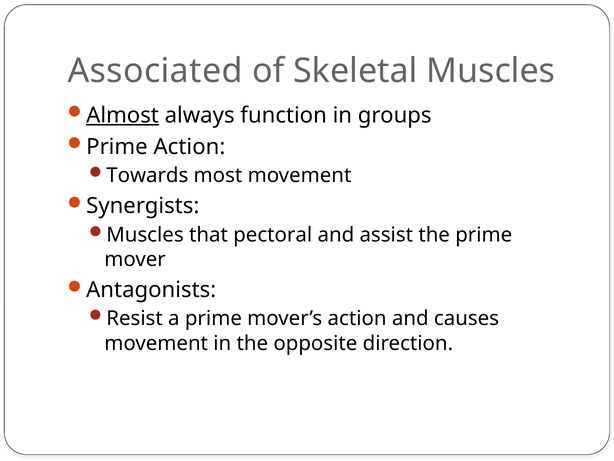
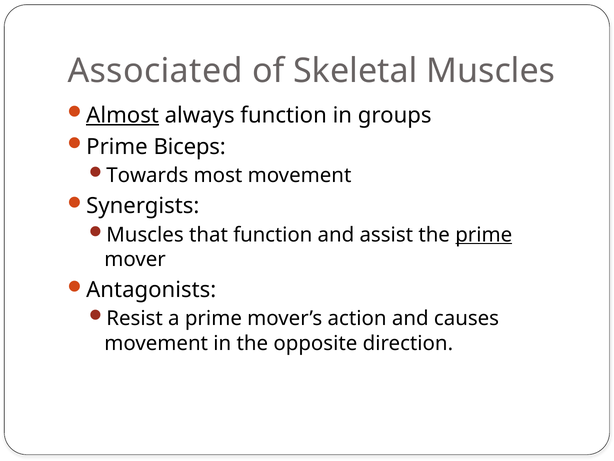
Prime Action: Action -> Biceps
that pectoral: pectoral -> function
prime at (484, 235) underline: none -> present
